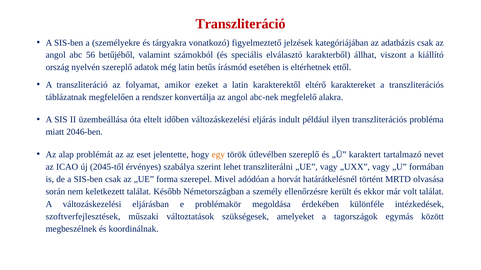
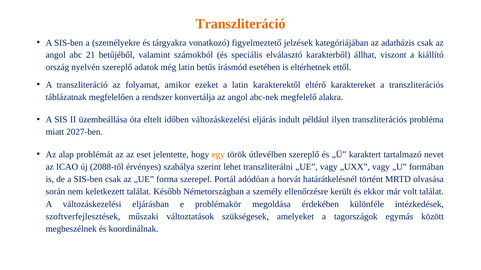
Transzliteráció at (240, 24) colour: red -> orange
56: 56 -> 21
2046-ben: 2046-ben -> 2027-ben
2045-től: 2045-től -> 2088-től
Mivel: Mivel -> Portál
